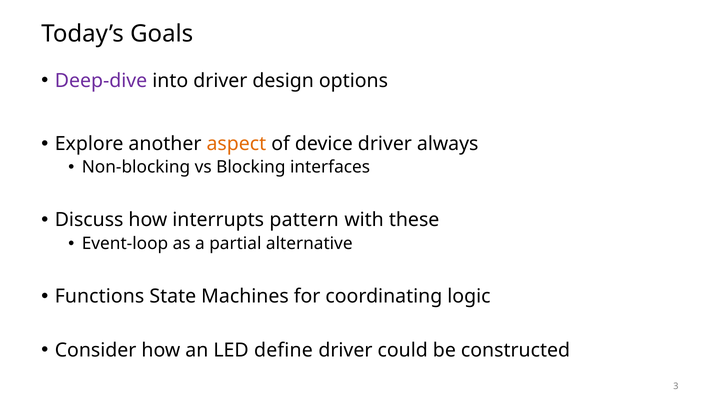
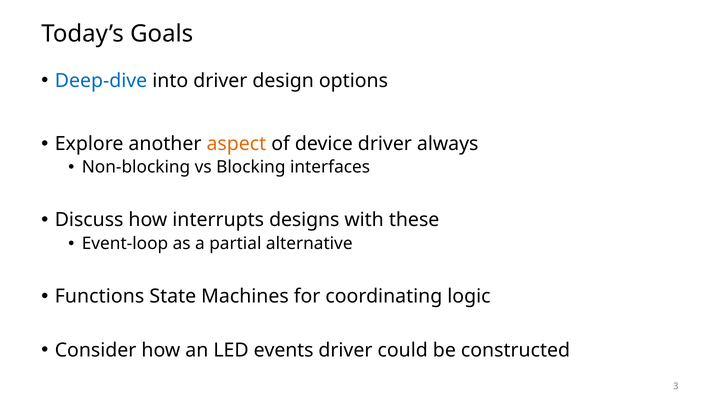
Deep-dive colour: purple -> blue
pattern: pattern -> designs
define: define -> events
